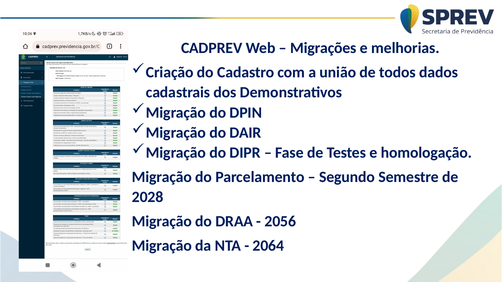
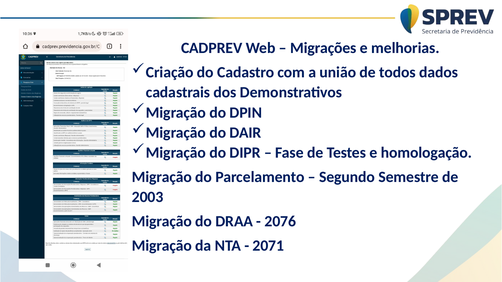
2028: 2028 -> 2003
2056: 2056 -> 2076
2064: 2064 -> 2071
